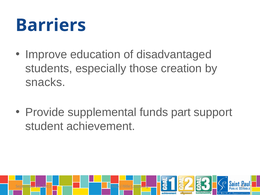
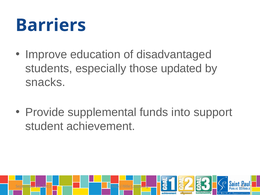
creation: creation -> updated
part: part -> into
